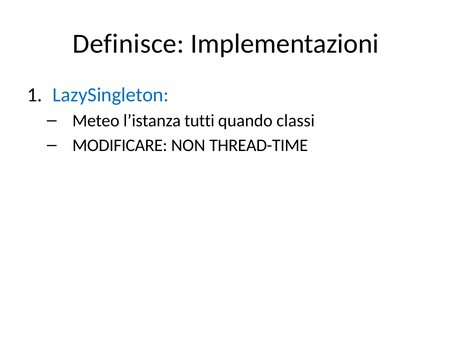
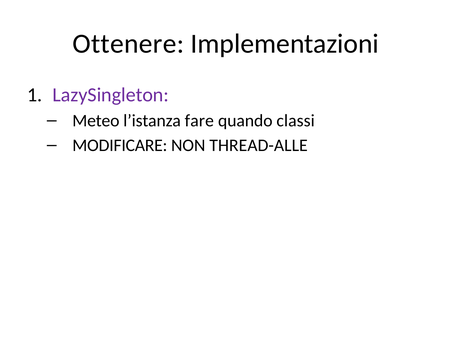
Definisce: Definisce -> Ottenere
LazySingleton colour: blue -> purple
tutti: tutti -> fare
THREAD-TIME: THREAD-TIME -> THREAD-ALLE
